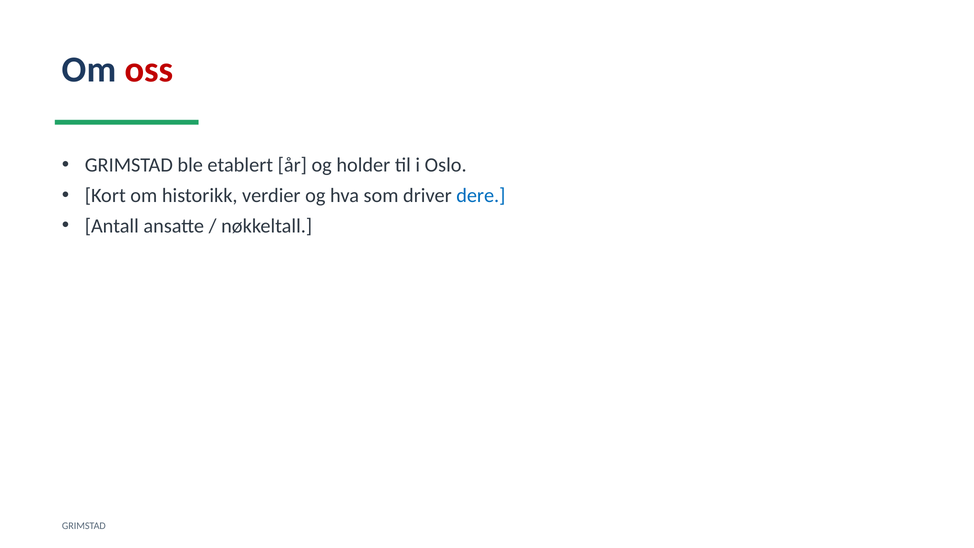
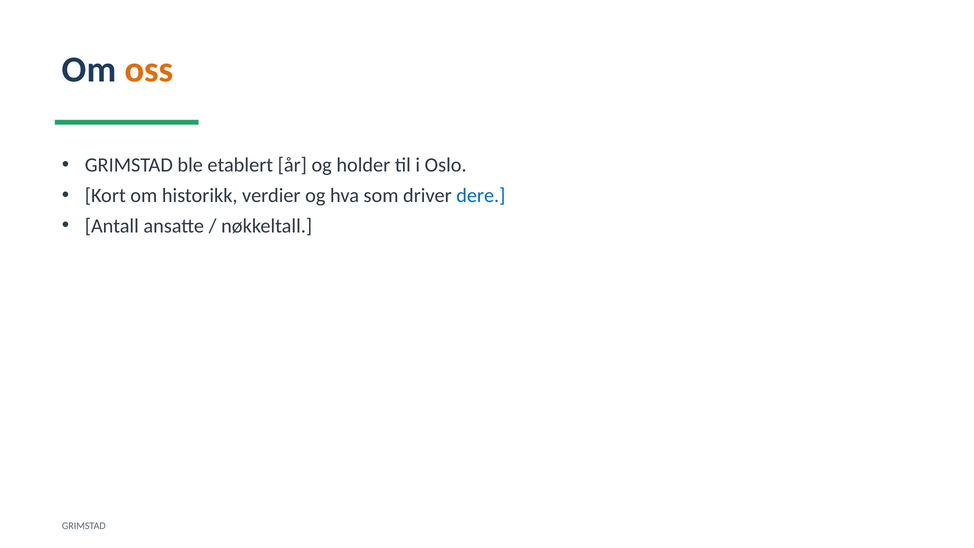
oss colour: red -> orange
